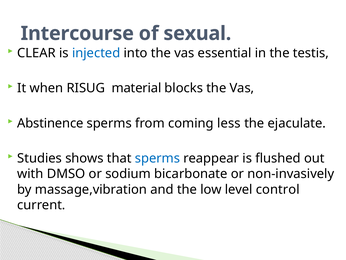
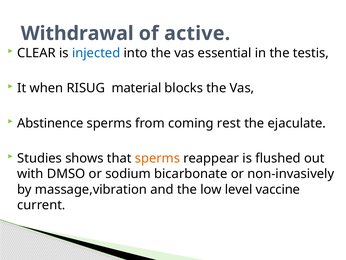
Intercourse: Intercourse -> Withdrawal
sexual: sexual -> active
less: less -> rest
sperms at (157, 158) colour: blue -> orange
control: control -> vaccine
